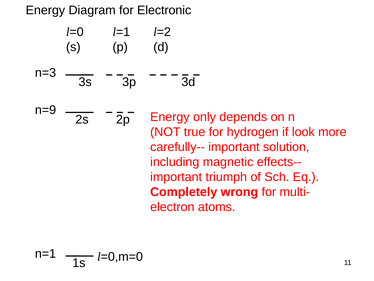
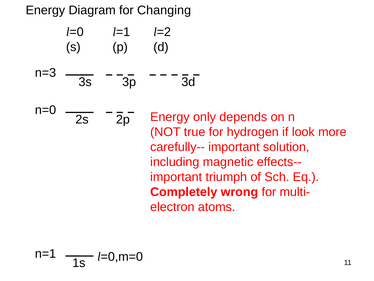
Electronic: Electronic -> Changing
n=9: n=9 -> n=0
